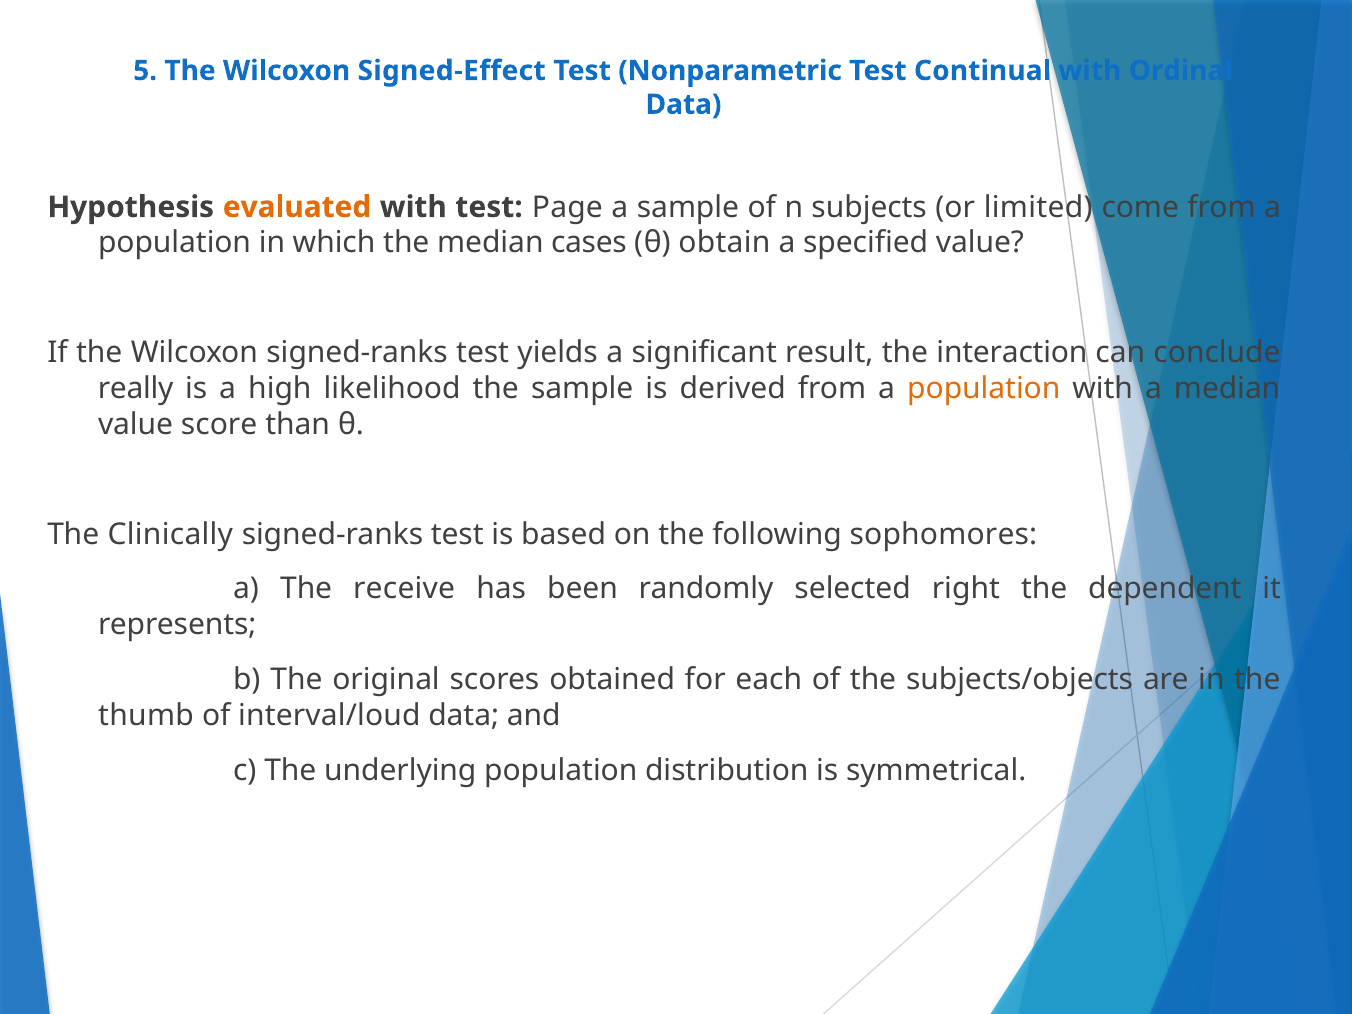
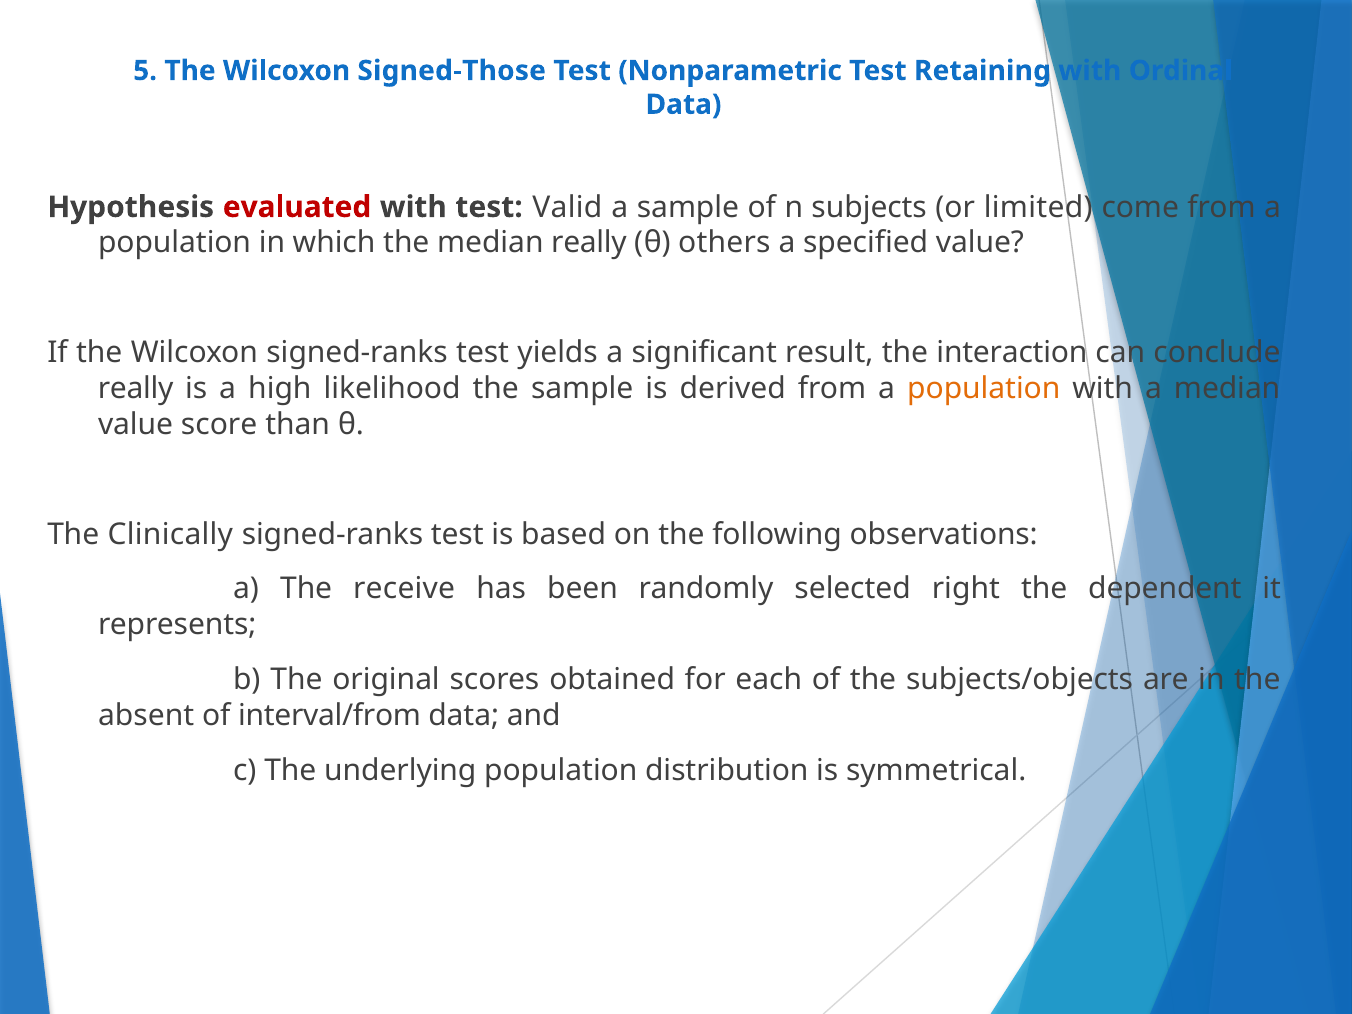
Signed-Effect: Signed-Effect -> Signed-Those
Continual: Continual -> Retaining
evaluated colour: orange -> red
Page: Page -> Valid
median cases: cases -> really
obtain: obtain -> others
sophomores: sophomores -> observations
thumb: thumb -> absent
interval/loud: interval/loud -> interval/from
